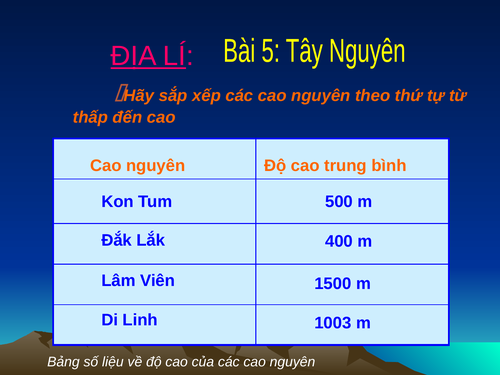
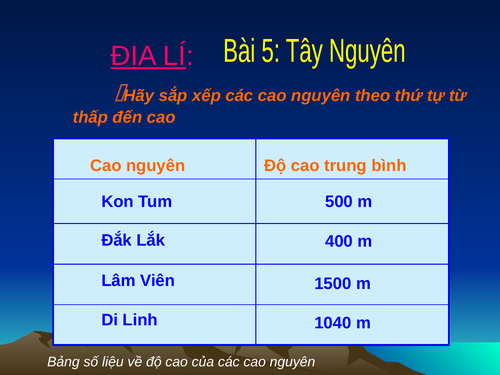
1003: 1003 -> 1040
